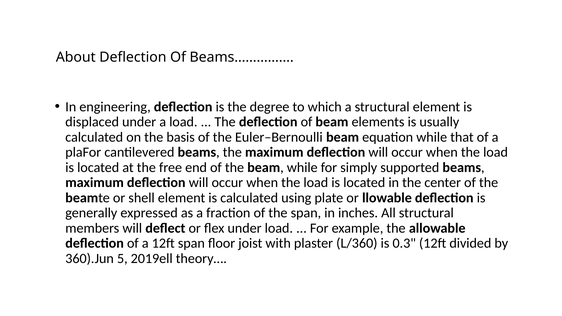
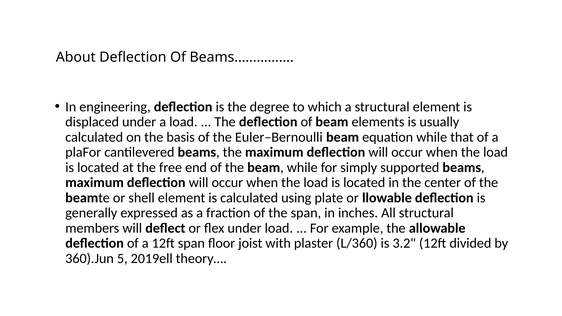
0.3: 0.3 -> 3.2
